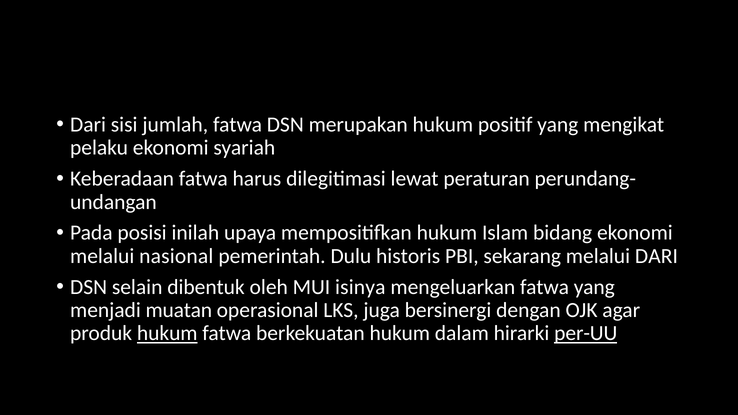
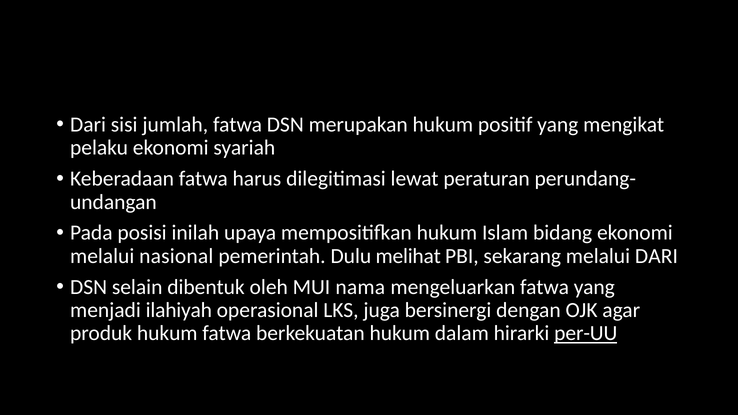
historis: historis -> melihat
isinya: isinya -> nama
muatan: muatan -> ilahiyah
hukum at (167, 333) underline: present -> none
